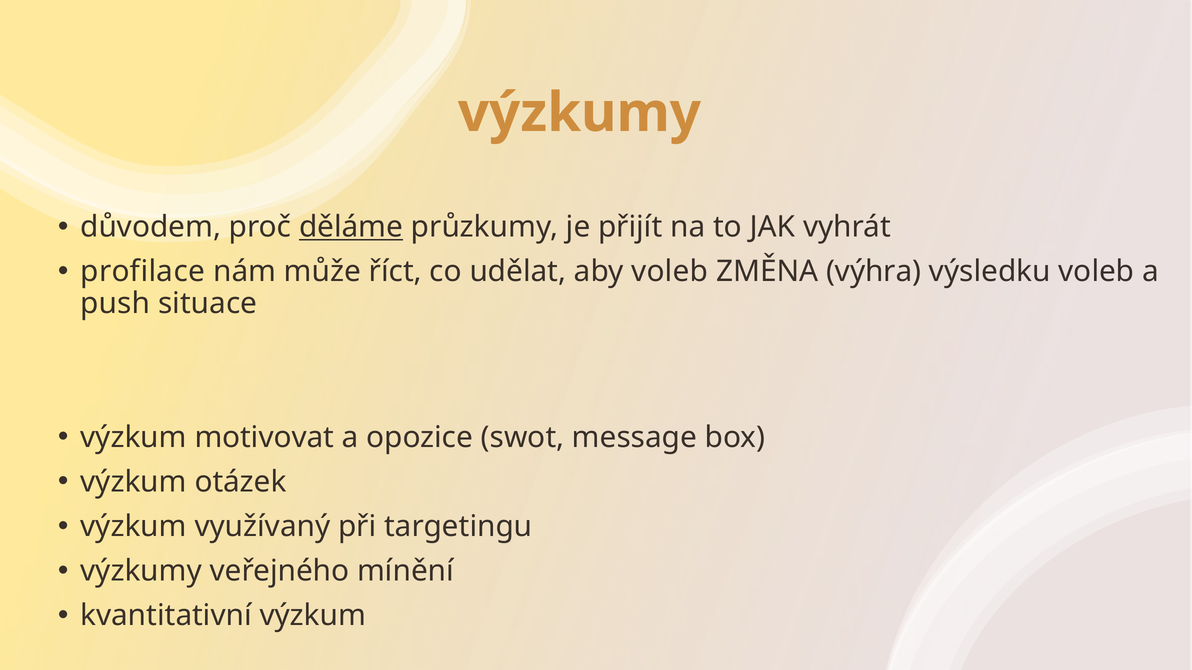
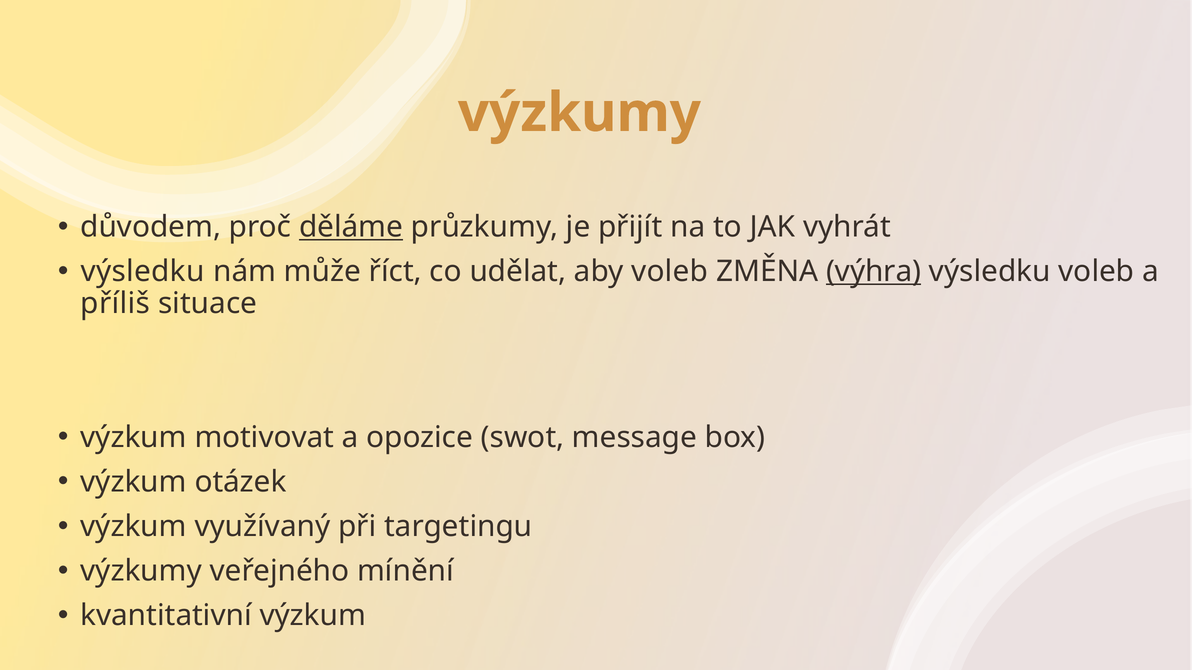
profilace at (143, 272): profilace -> výsledku
výhra underline: none -> present
push: push -> příliš
